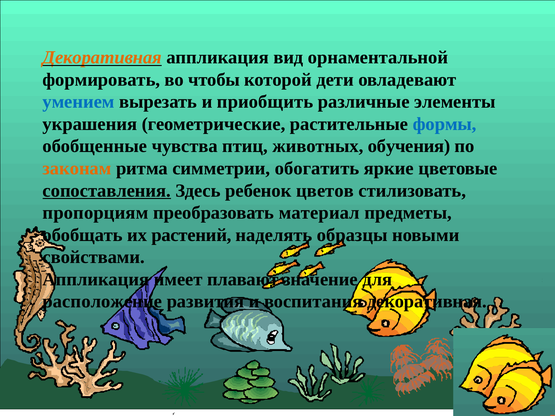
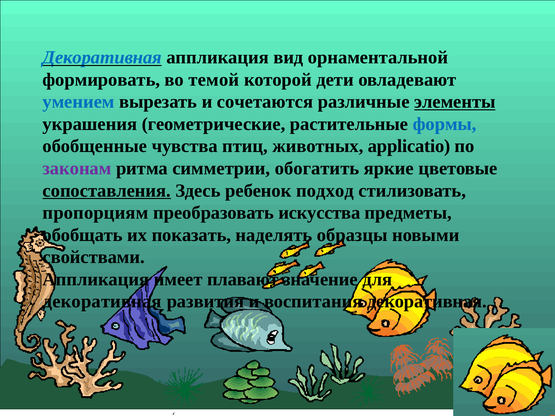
Декоративная at (102, 57) colour: orange -> blue
чтобы: чтобы -> темой
приобщить: приобщить -> сочетаются
элементы underline: none -> present
обучения: обучения -> applicatio
законам colour: orange -> purple
цветов: цветов -> подход
материал: материал -> искусства
растений: растений -> показать
расположение at (102, 302): расположение -> декоративная
